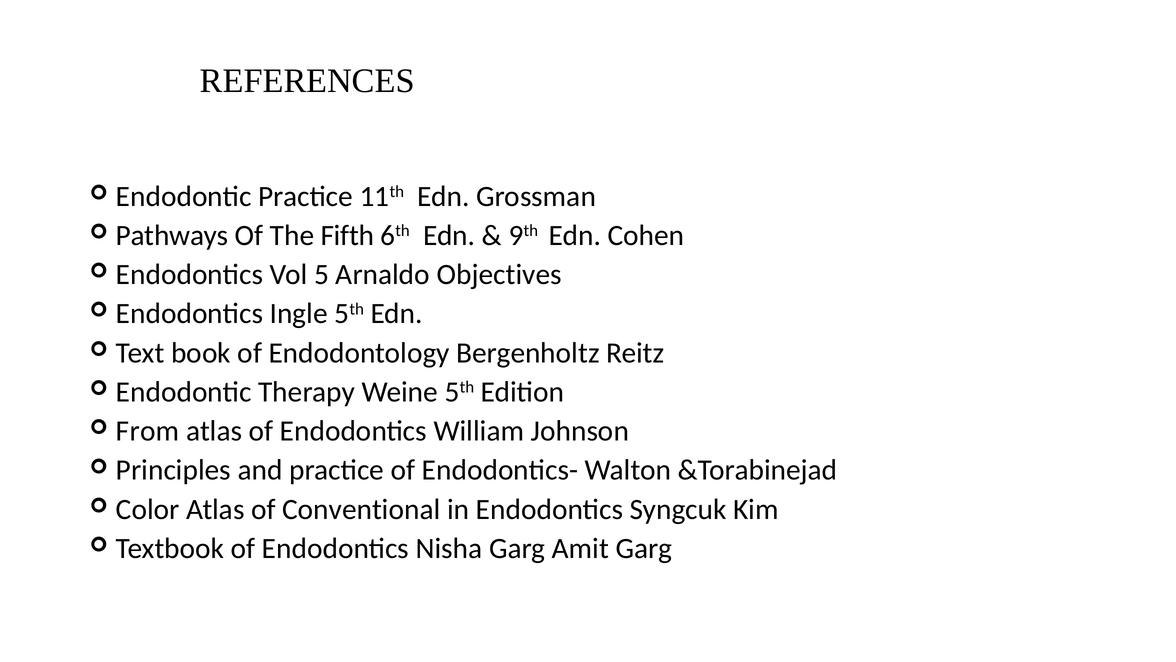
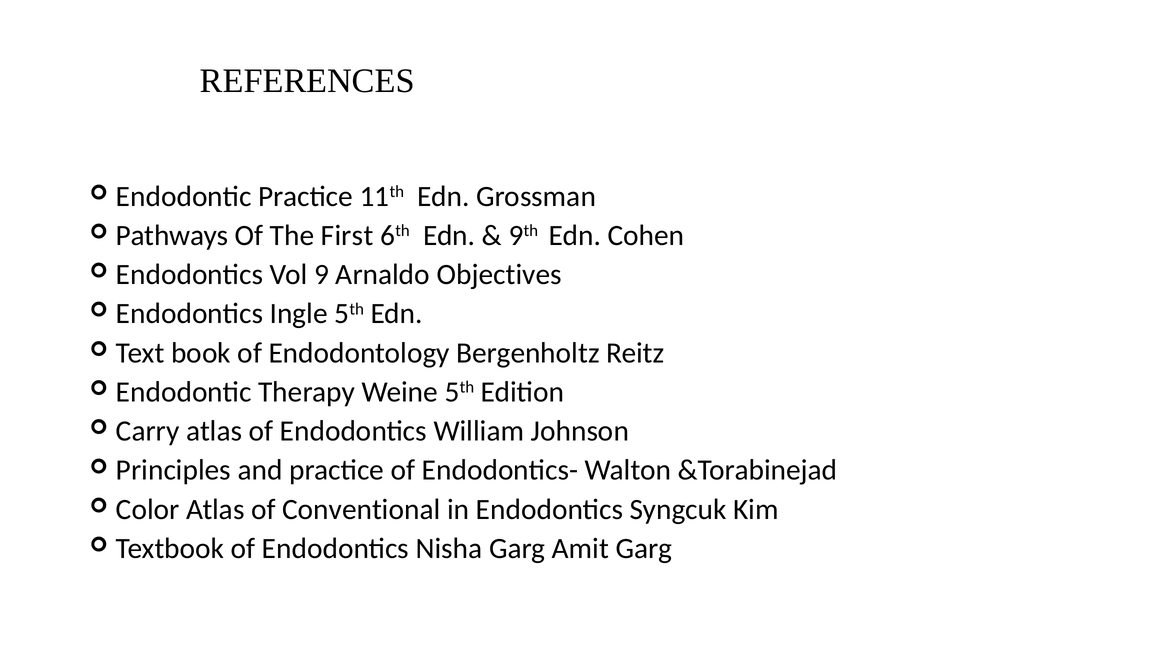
Fifth: Fifth -> First
5: 5 -> 9
From: From -> Carry
